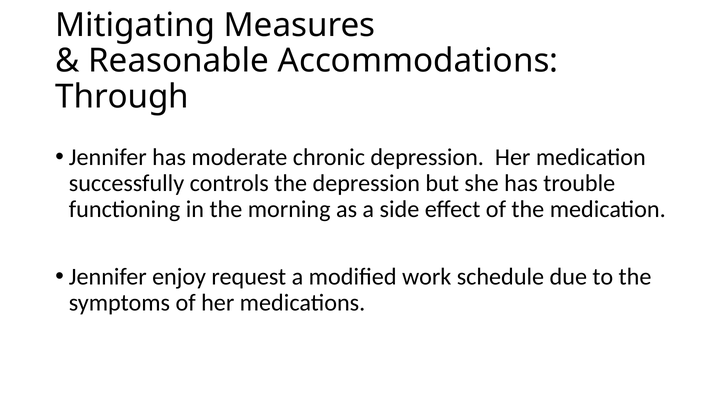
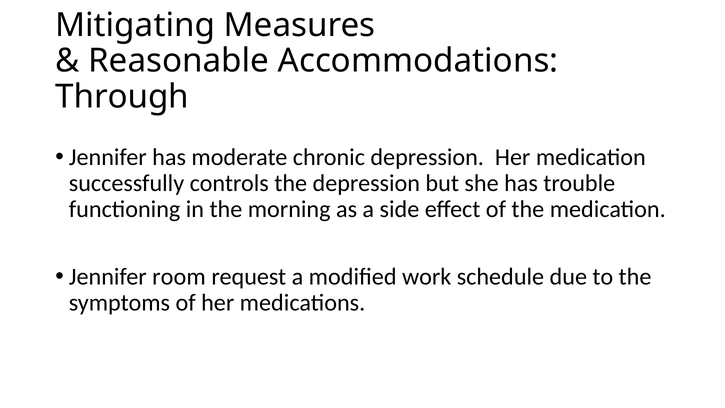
enjoy: enjoy -> room
